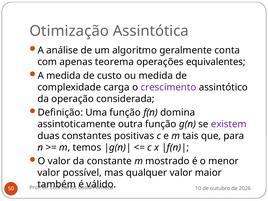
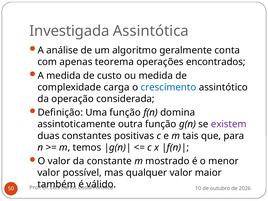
Otimização: Otimização -> Investigada
equivalentes: equivalentes -> encontrados
crescimento colour: purple -> blue
